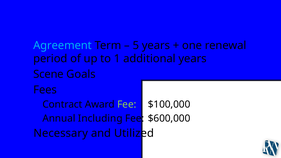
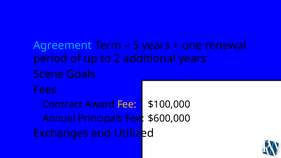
to 1: 1 -> 2
Fee at (127, 104) colour: light green -> yellow
Including: Including -> Principals
Necessary: Necessary -> Exchanges
